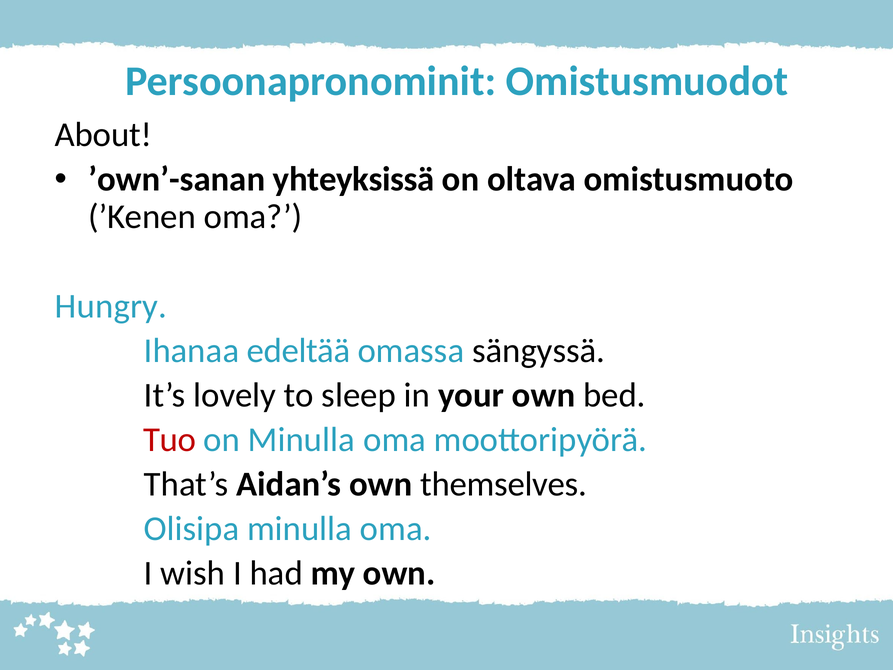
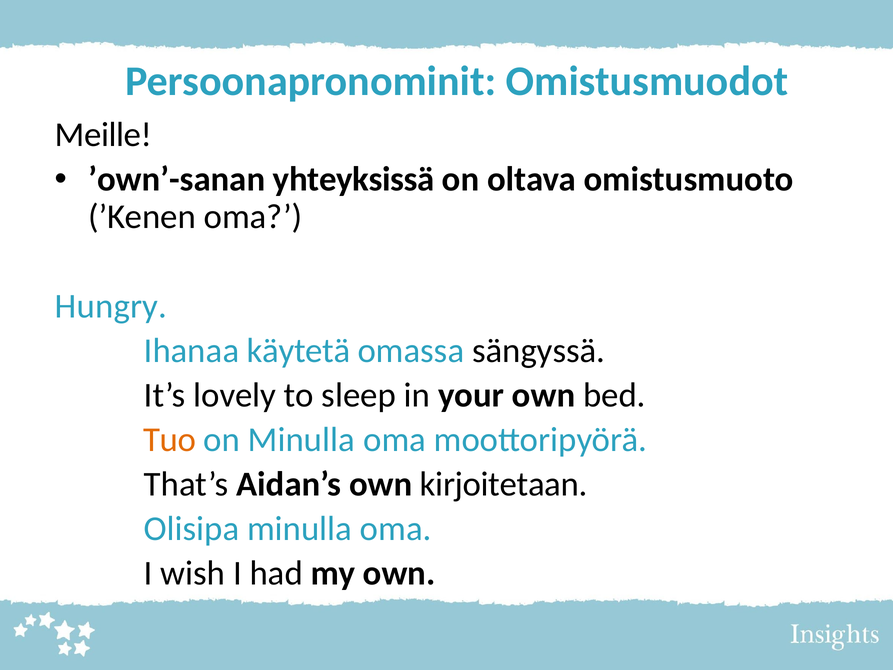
About: About -> Meille
edeltää: edeltää -> käytetä
Tuo colour: red -> orange
themselves: themselves -> kirjoitetaan
